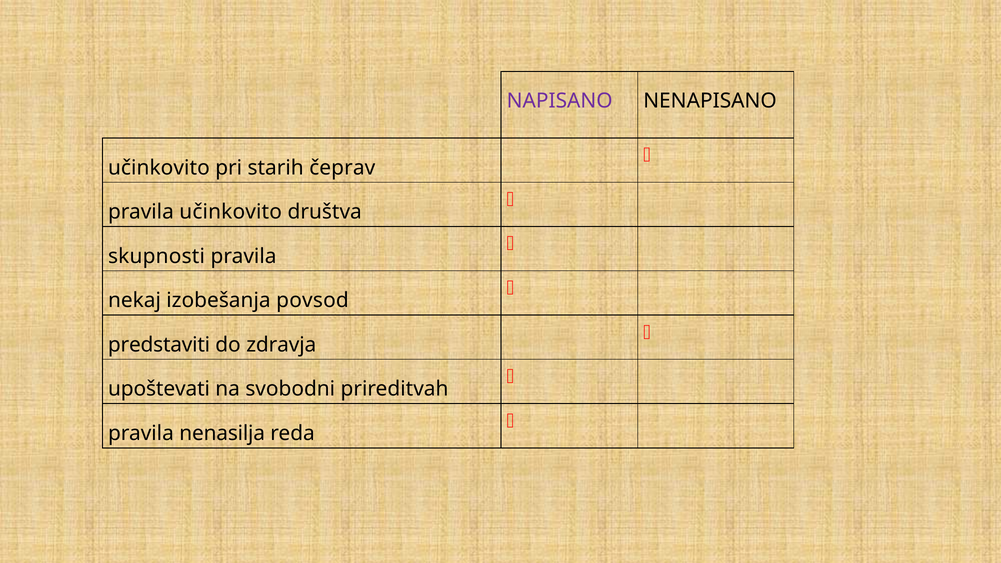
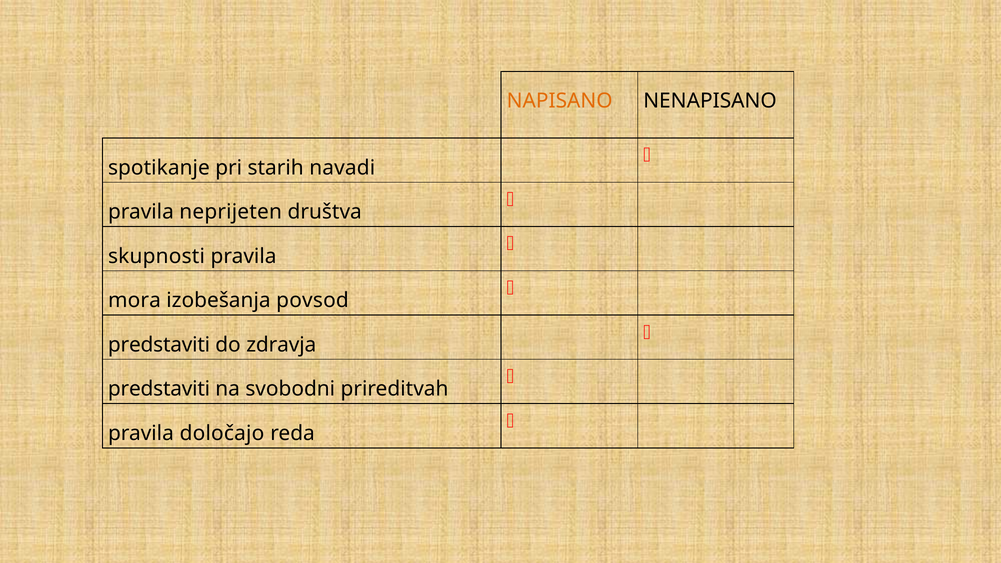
NAPISANO colour: purple -> orange
učinkovito at (159, 168): učinkovito -> spotikanje
čeprav: čeprav -> navadi
pravila učinkovito: učinkovito -> neprijeten
nekaj: nekaj -> mora
upoštevati at (159, 389): upoštevati -> predstaviti
nenasilja: nenasilja -> določajo
